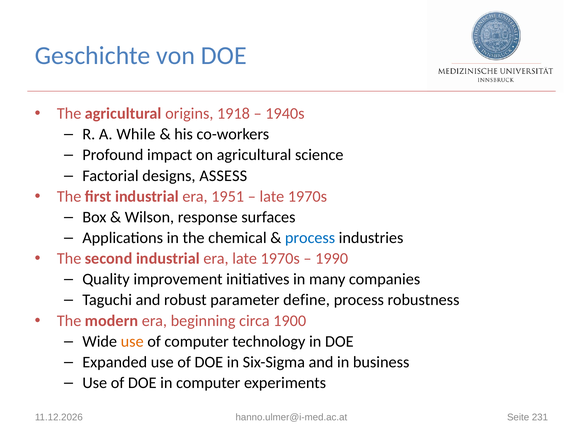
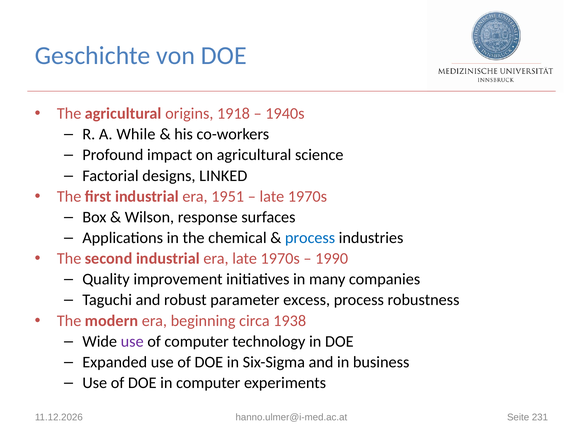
ASSESS: ASSESS -> LINKED
define: define -> excess
1900: 1900 -> 1938
use at (132, 342) colour: orange -> purple
